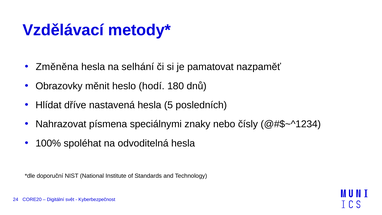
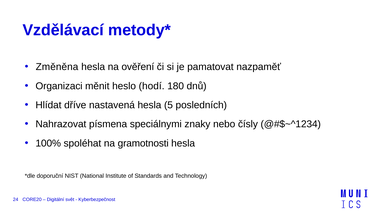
selhání: selhání -> ověření
Obrazovky: Obrazovky -> Organizaci
odvoditelná: odvoditelná -> gramotnosti
